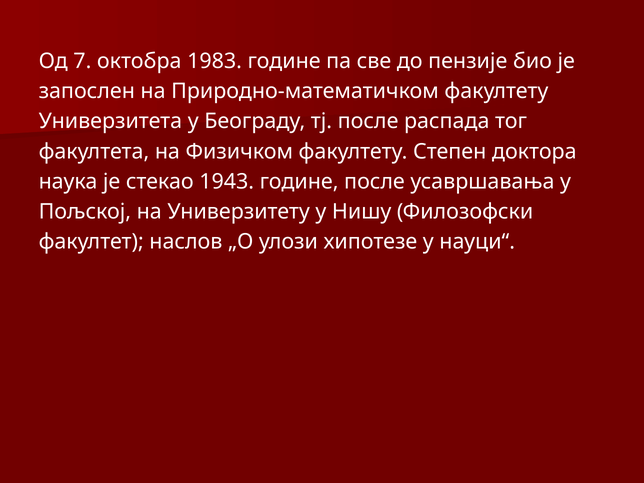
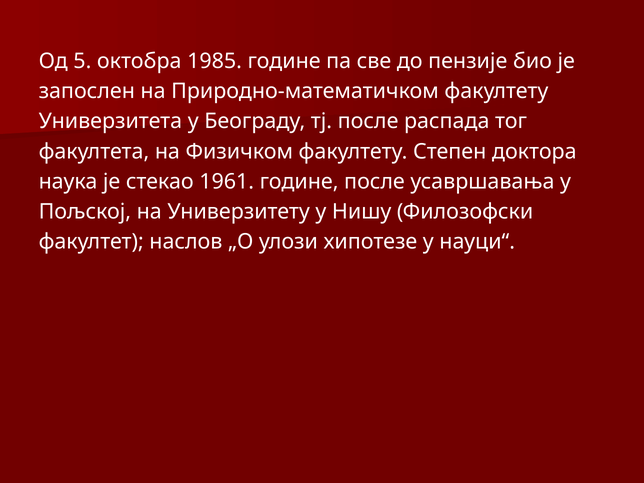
7: 7 -> 5
1983: 1983 -> 1985
1943: 1943 -> 1961
